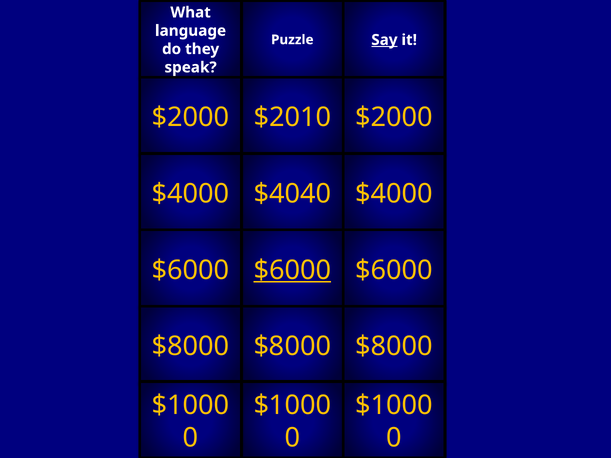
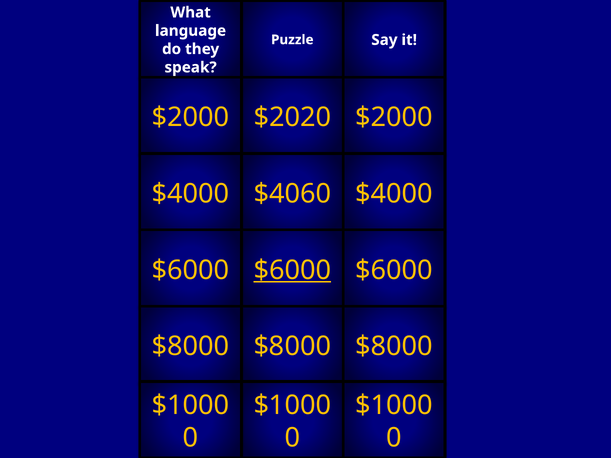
Say underline: present -> none
$2010: $2010 -> $2020
$4040: $4040 -> $4060
